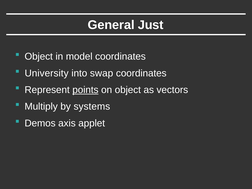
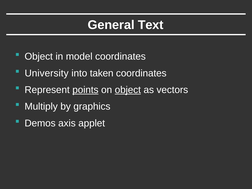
Just: Just -> Text
swap: swap -> taken
object at (128, 90) underline: none -> present
systems: systems -> graphics
